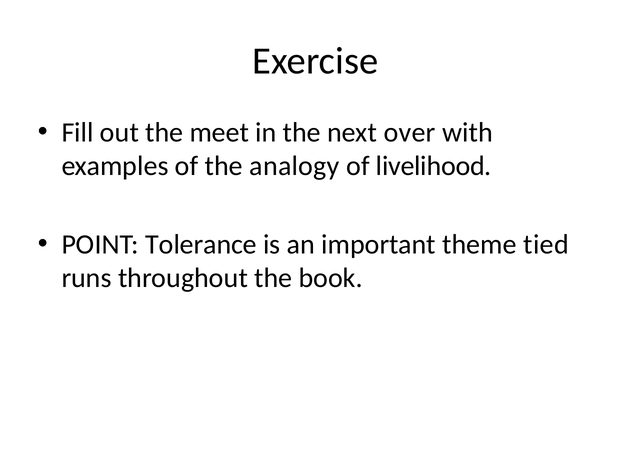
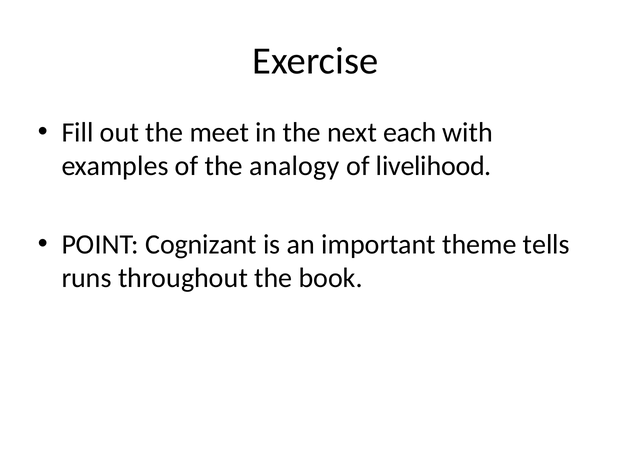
over: over -> each
Tolerance: Tolerance -> Cognizant
tied: tied -> tells
